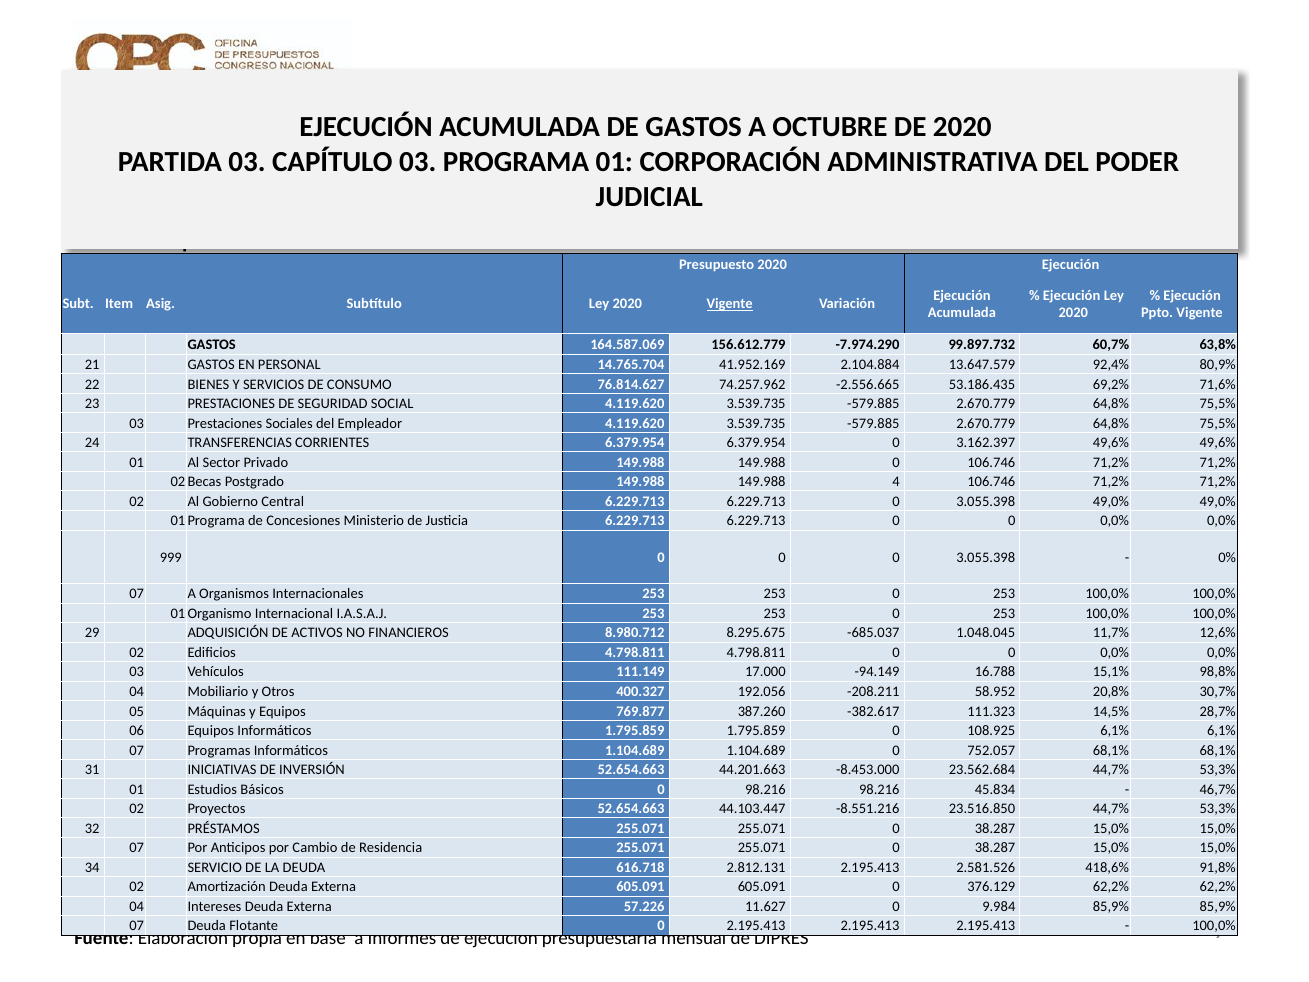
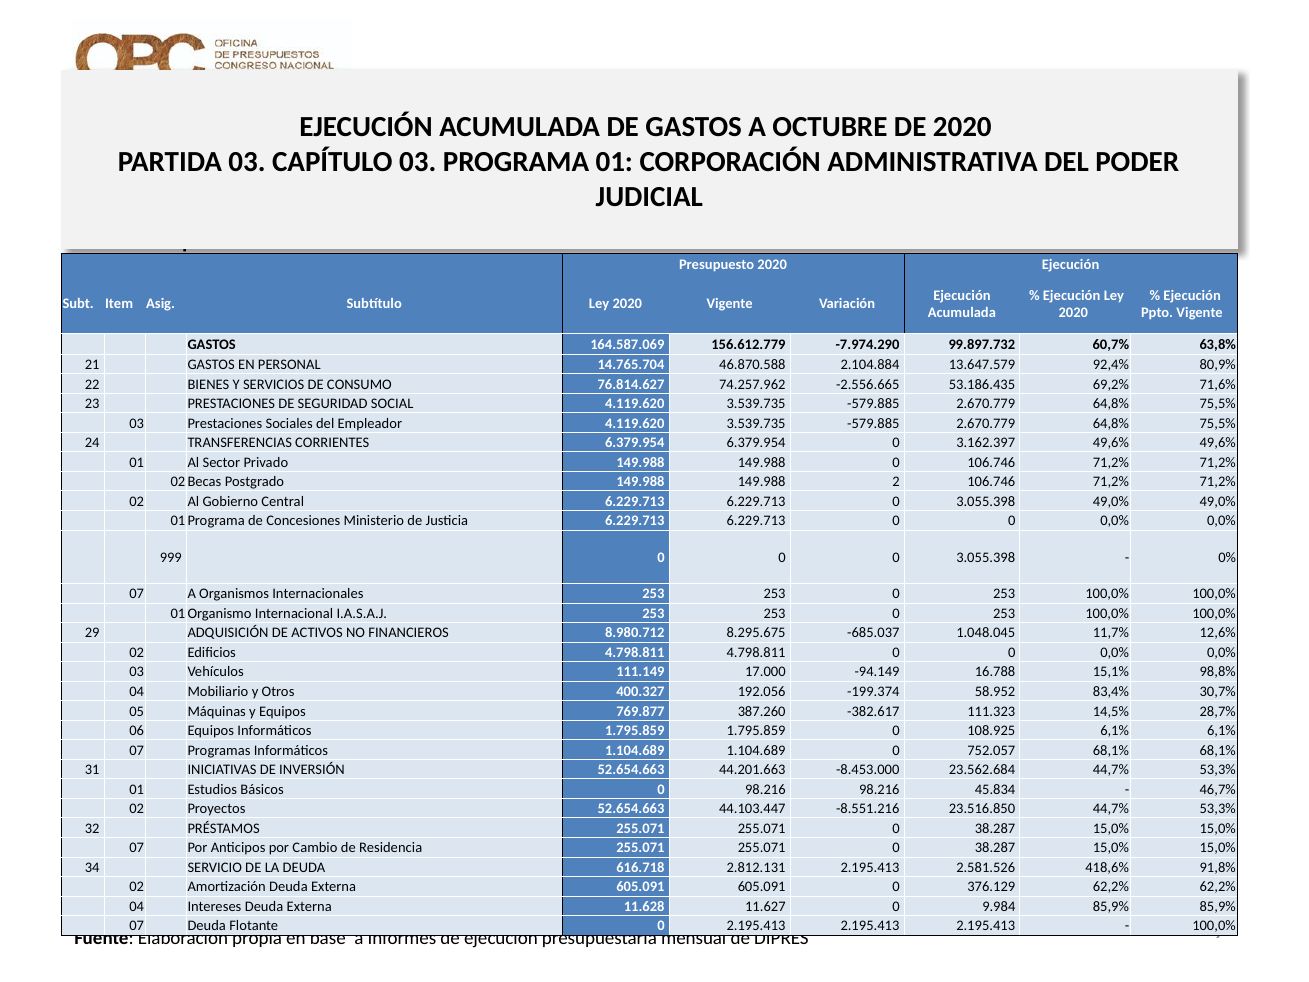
Vigente at (730, 304) underline: present -> none
41.952.169: 41.952.169 -> 46.870.588
4: 4 -> 2
-208.211: -208.211 -> -199.374
20,8%: 20,8% -> 83,4%
57.226: 57.226 -> 11.628
